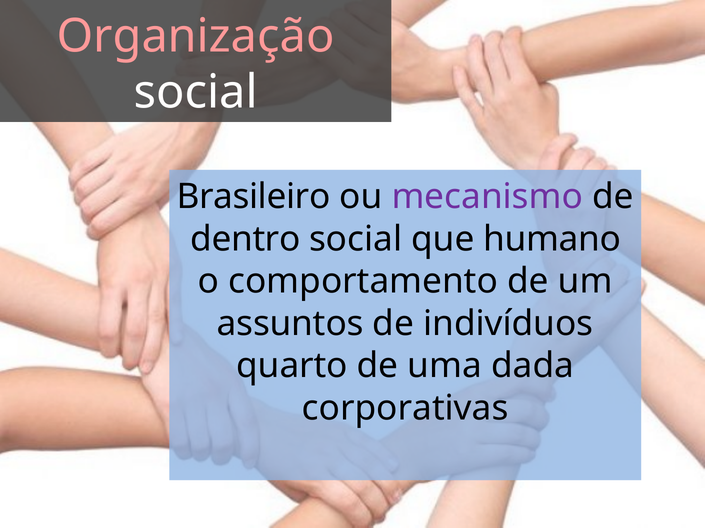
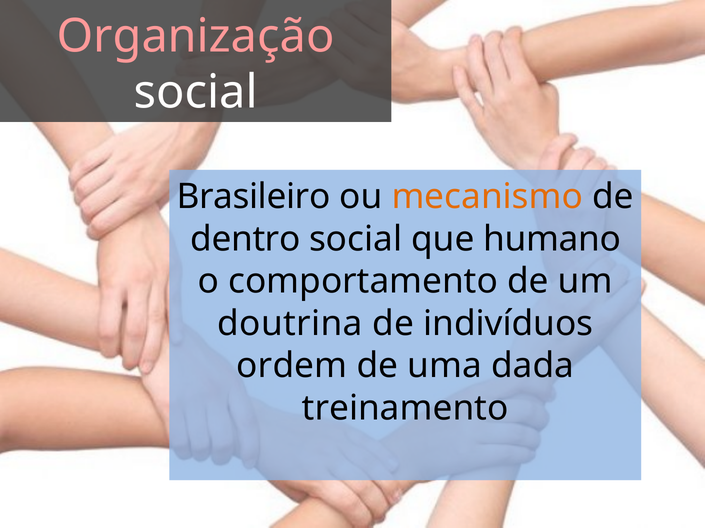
mecanismo colour: purple -> orange
assuntos: assuntos -> doutrina
quarto: quarto -> ordem
corporativas: corporativas -> treinamento
